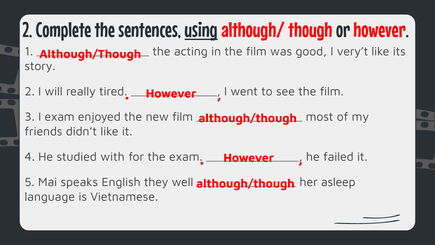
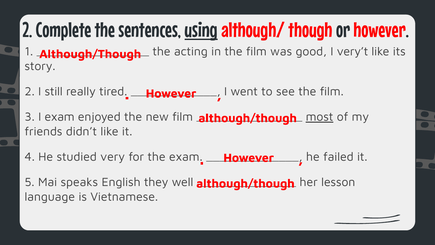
will: will -> still
most underline: none -> present
with: with -> very
asleep: asleep -> lesson
